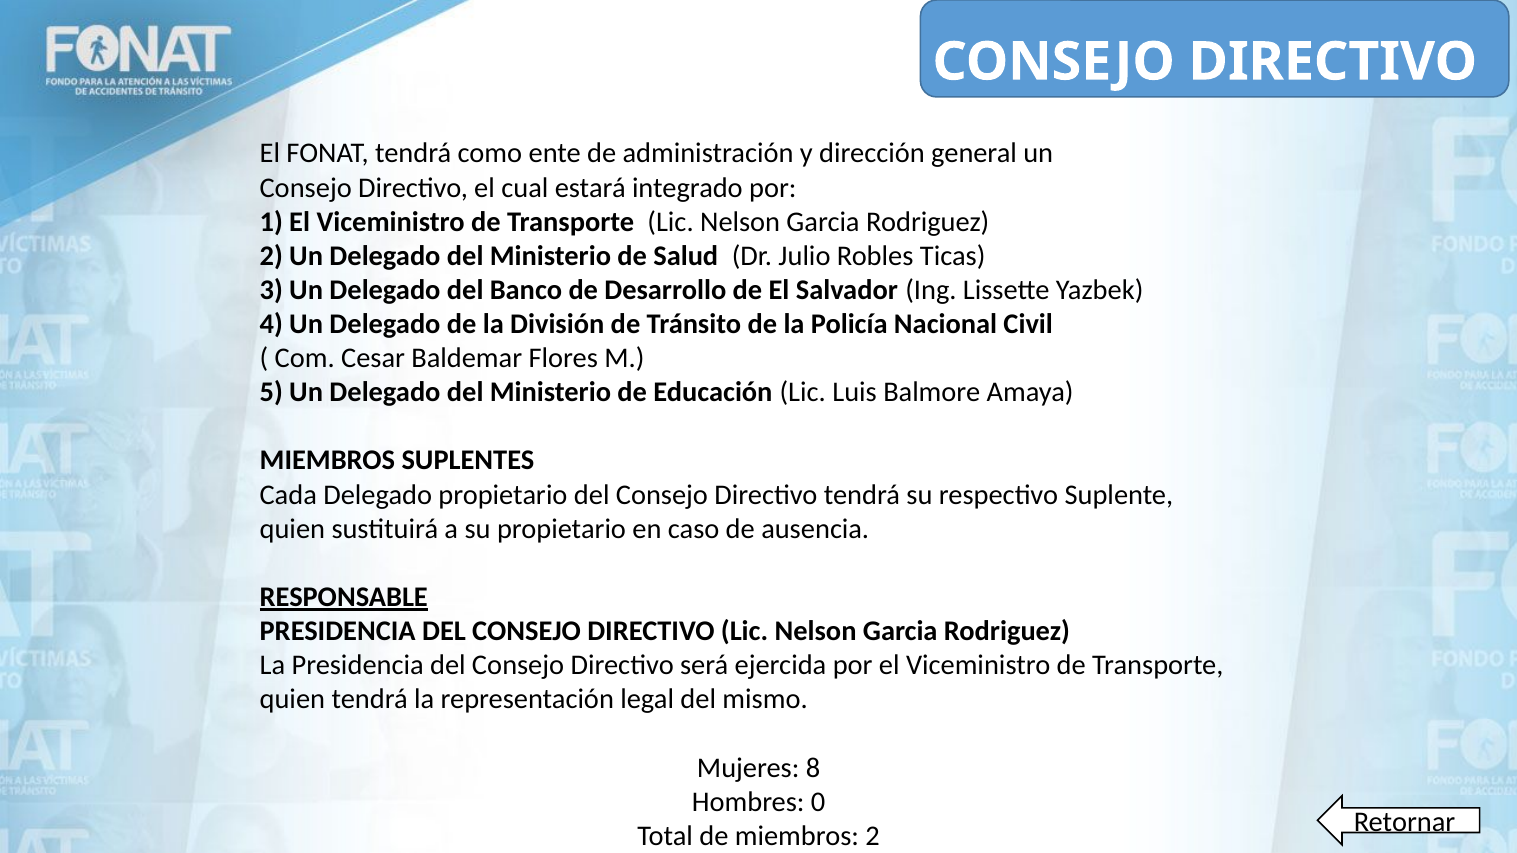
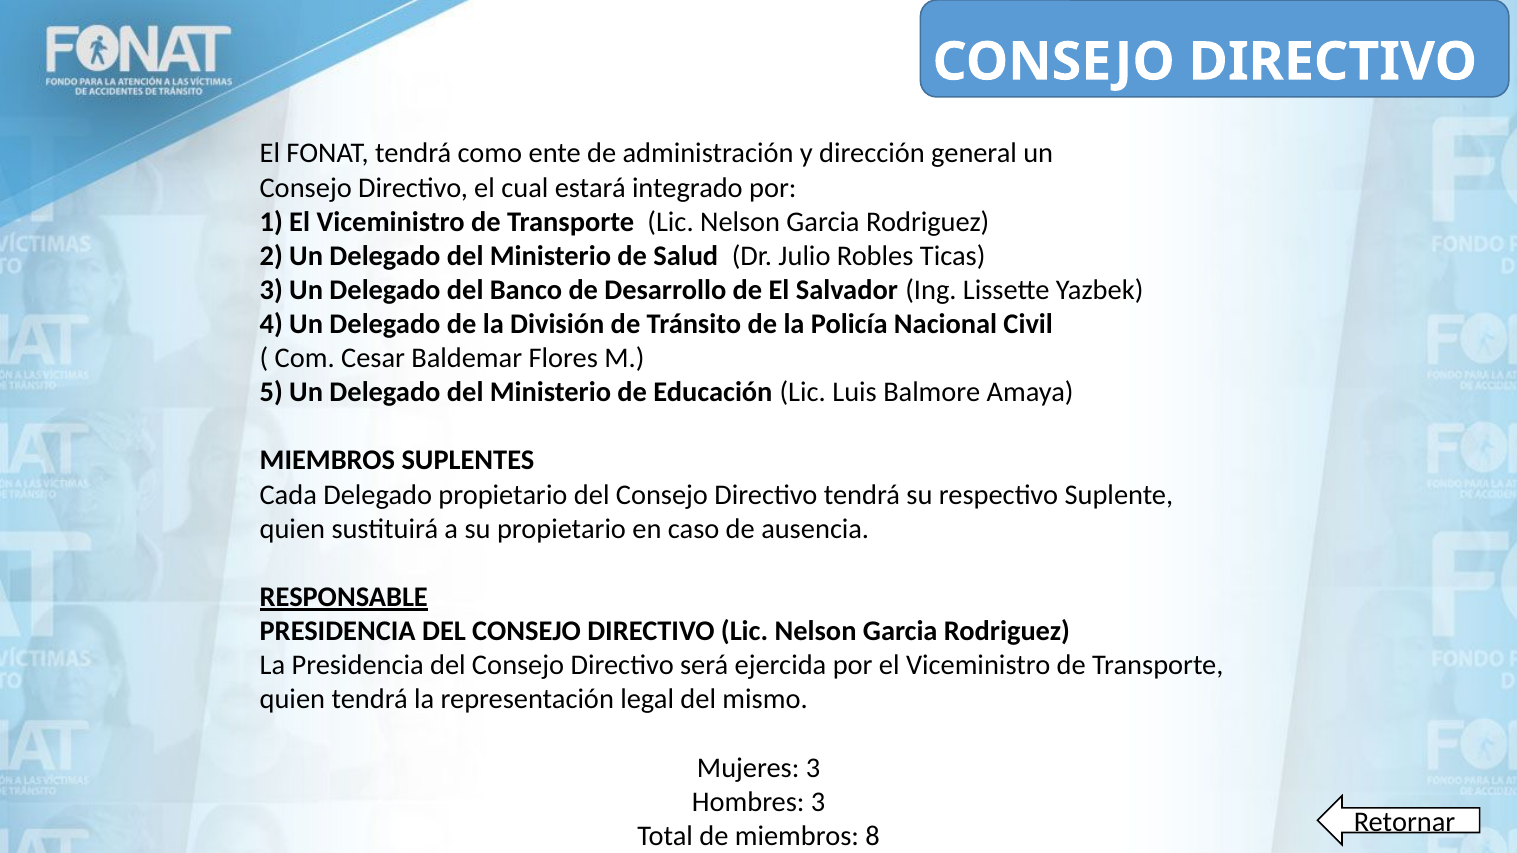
Mujeres 8: 8 -> 3
Hombres 0: 0 -> 3
miembros 2: 2 -> 8
